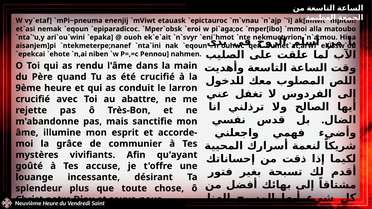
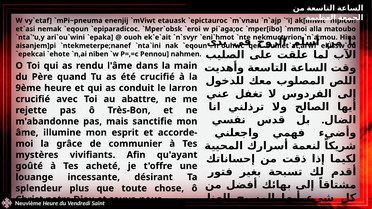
accuse: accuse -> acheté
